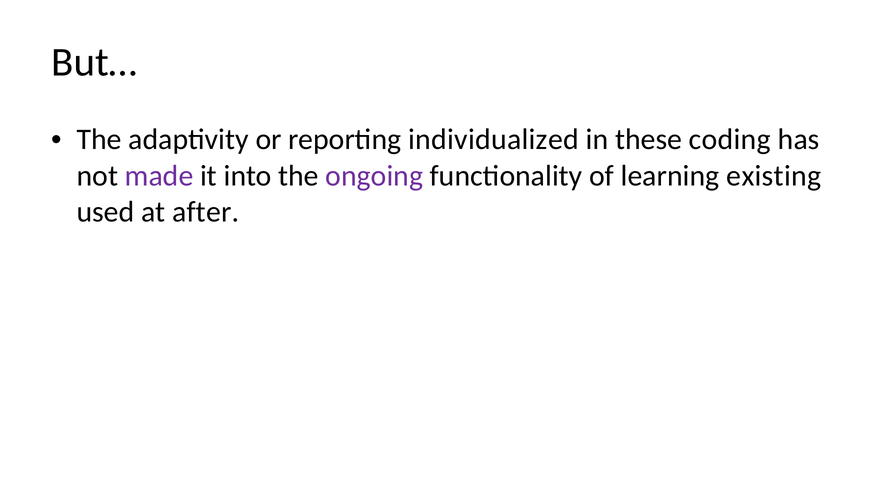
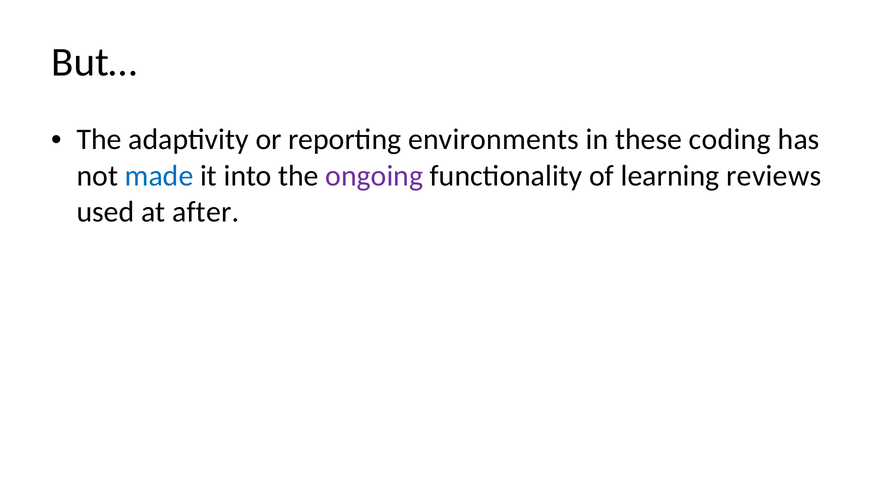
individualized: individualized -> environments
made colour: purple -> blue
existing: existing -> reviews
